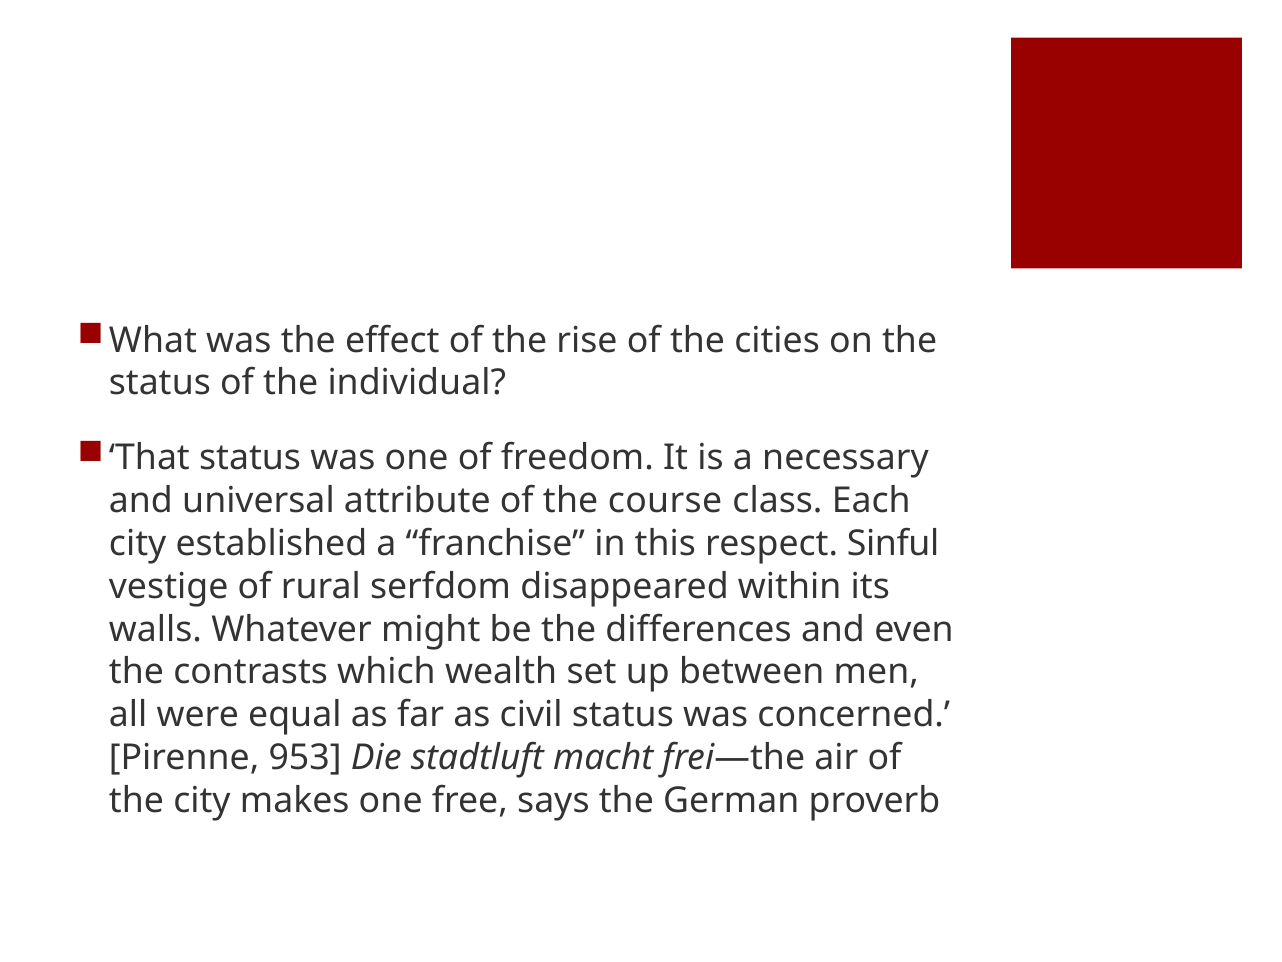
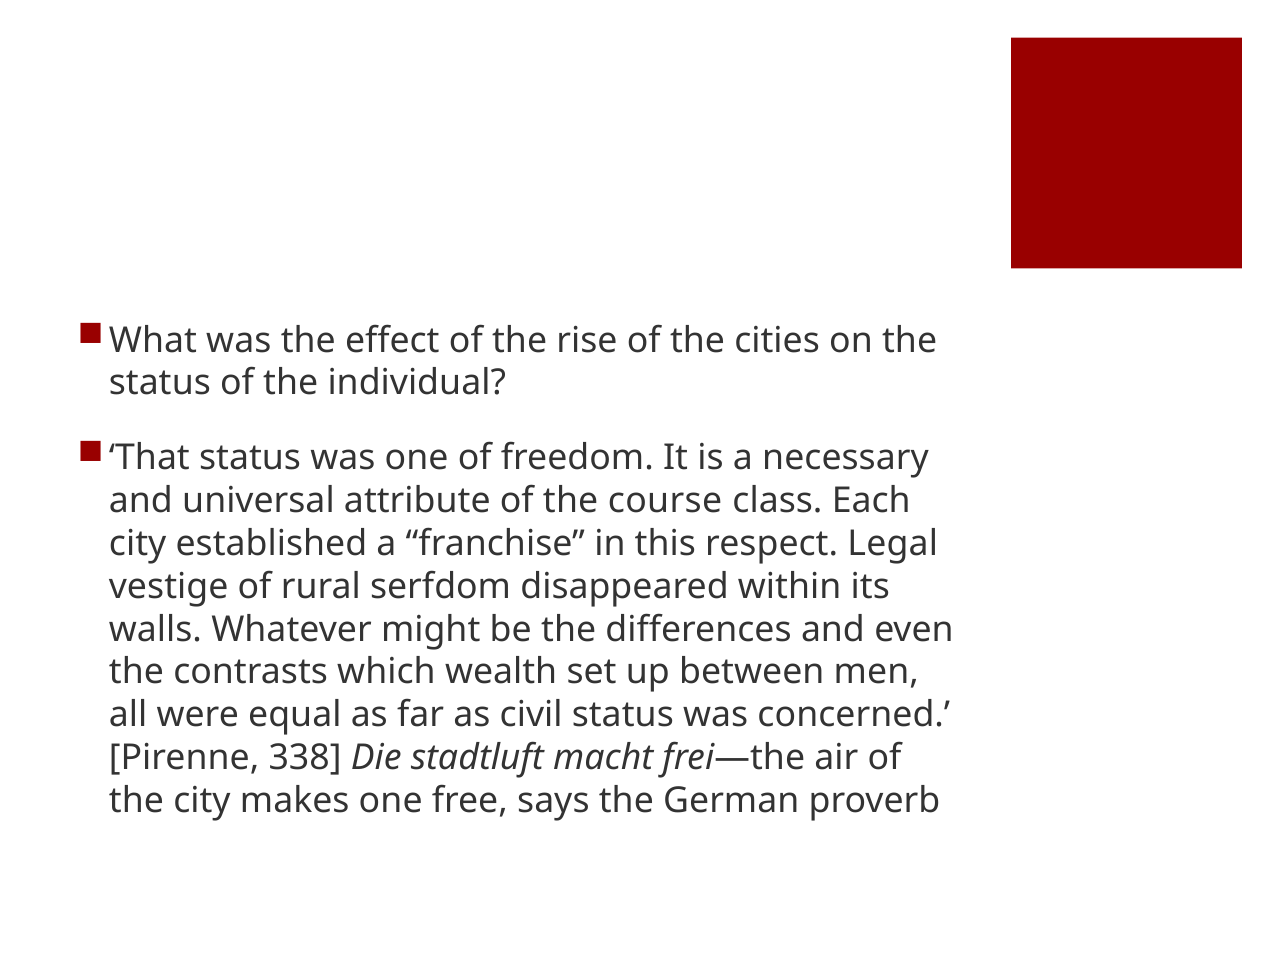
Sinful: Sinful -> Legal
953: 953 -> 338
